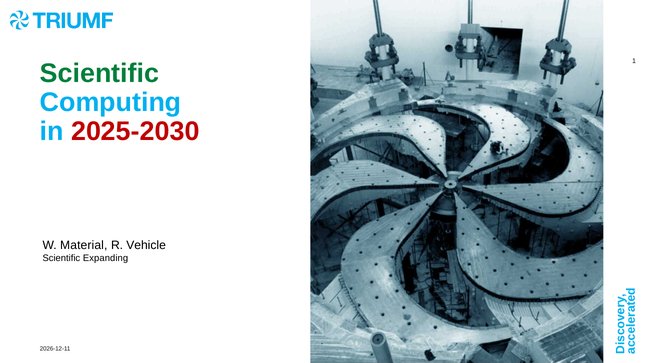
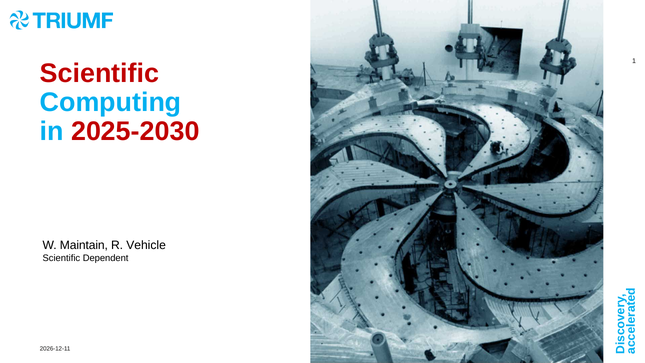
Scientific at (99, 74) colour: green -> red
Material: Material -> Maintain
Expanding: Expanding -> Dependent
